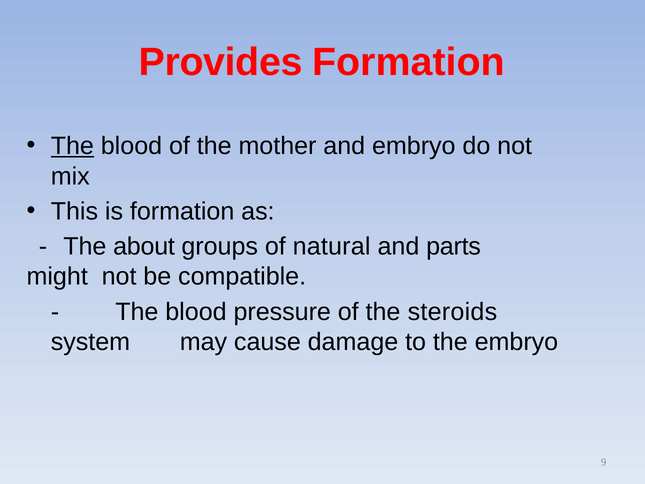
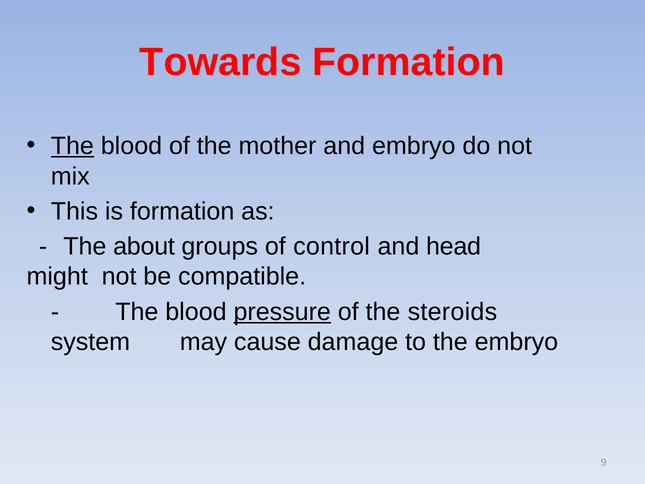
Provides: Provides -> Towards
natural: natural -> control
parts: parts -> head
pressure underline: none -> present
